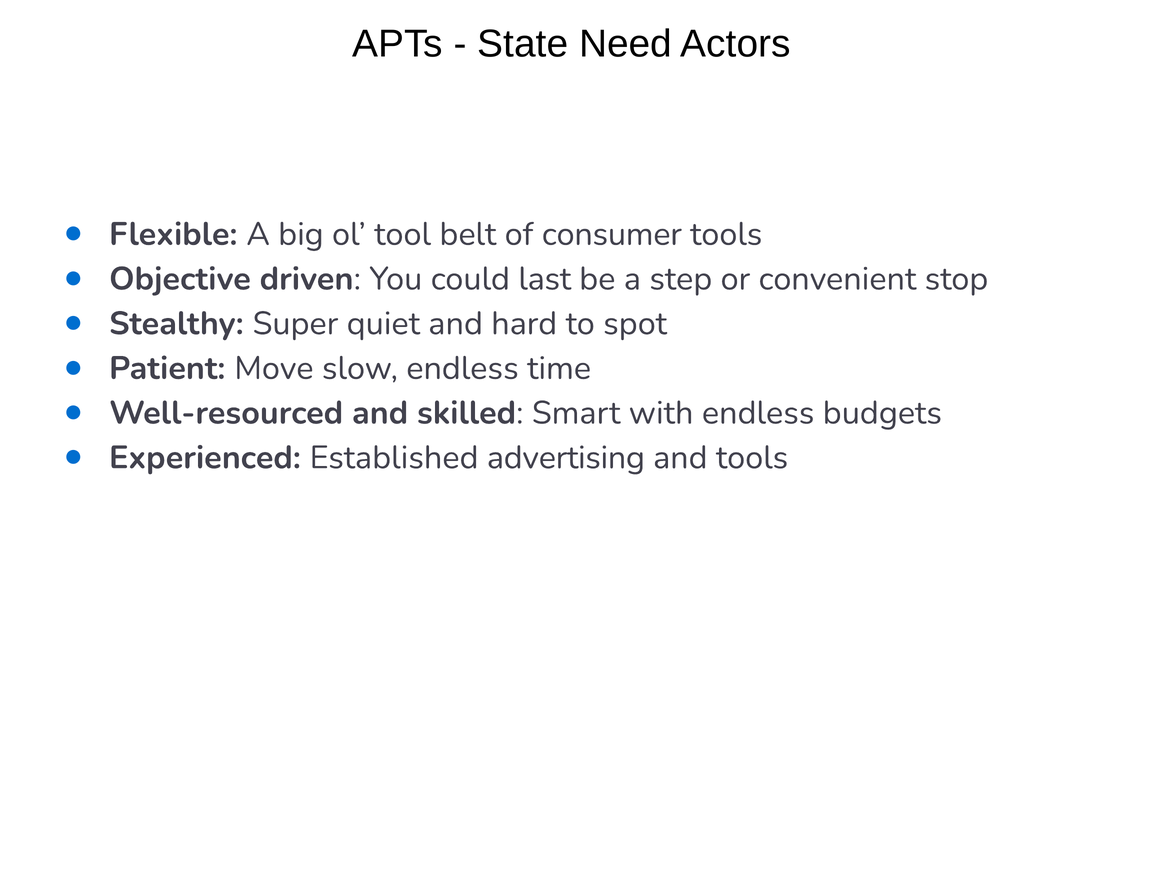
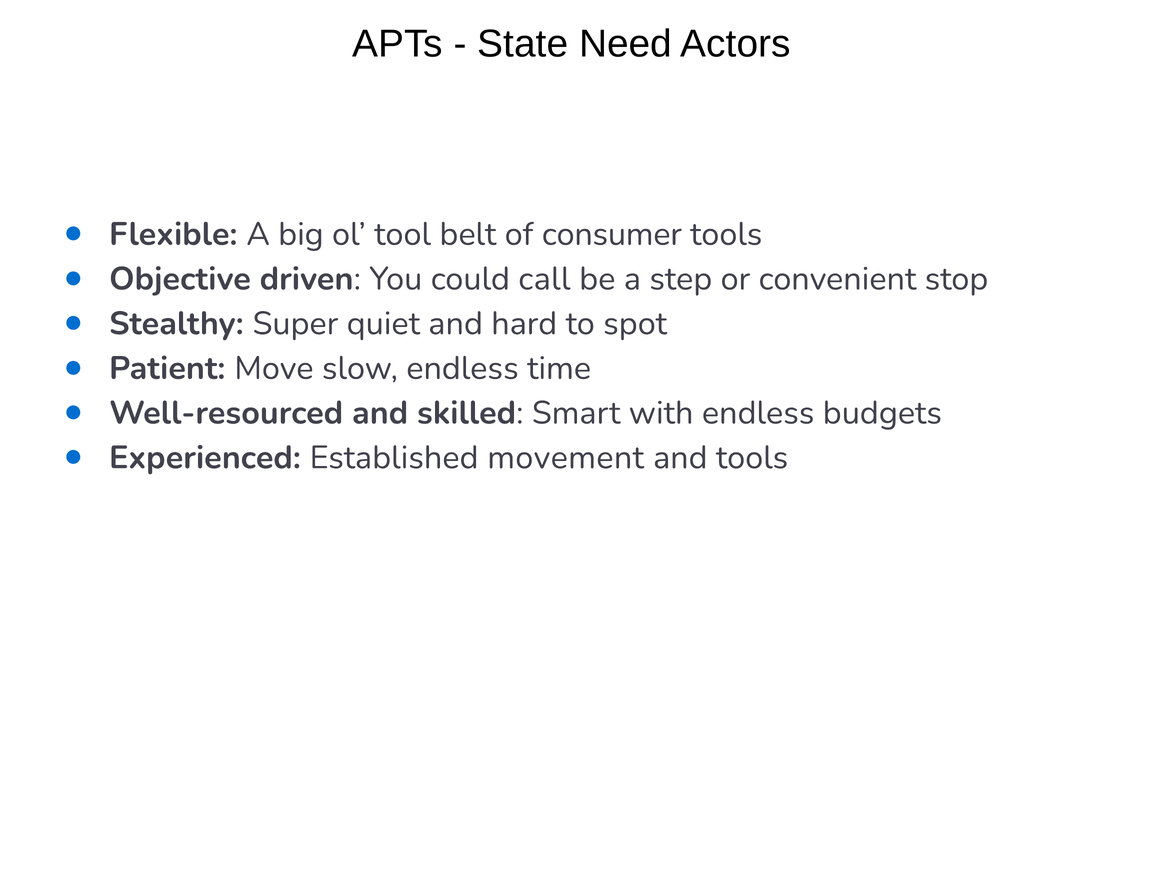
last: last -> call
advertising: advertising -> movement
